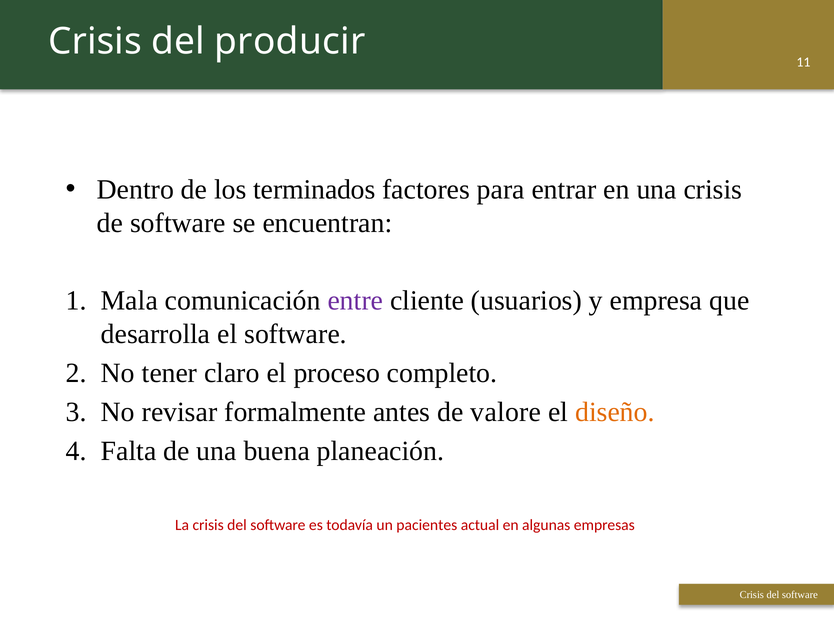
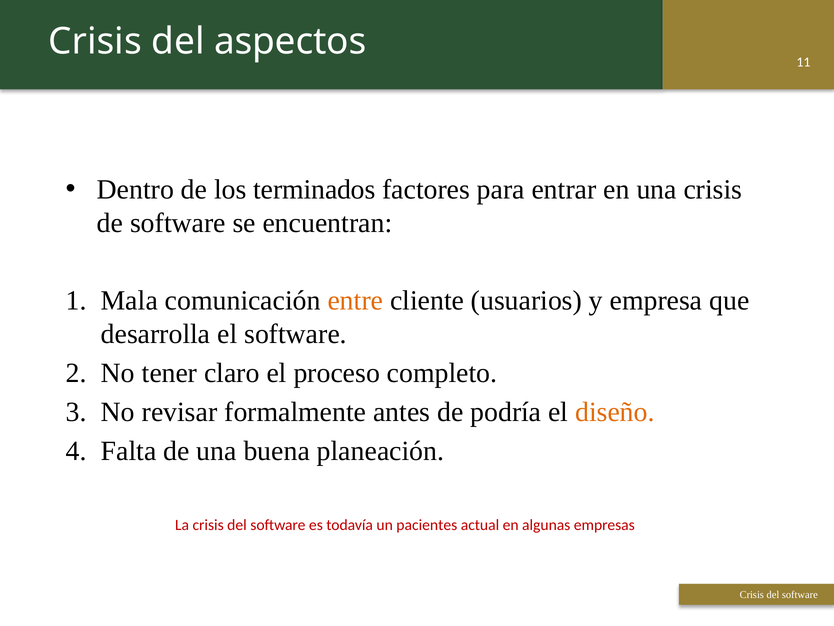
producir: producir -> aspectos
entre colour: purple -> orange
valore: valore -> podría
